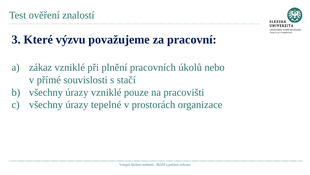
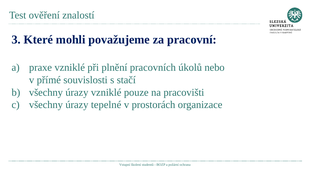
výzvu: výzvu -> mohli
zákaz: zákaz -> praxe
